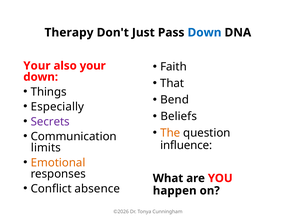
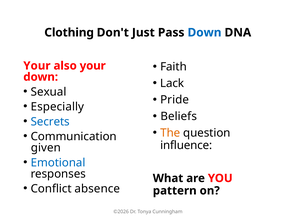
Therapy: Therapy -> Clothing
That: That -> Lack
Things: Things -> Sexual
Bend: Bend -> Pride
Secrets colour: purple -> blue
limits: limits -> given
Emotional colour: orange -> blue
happen: happen -> pattern
